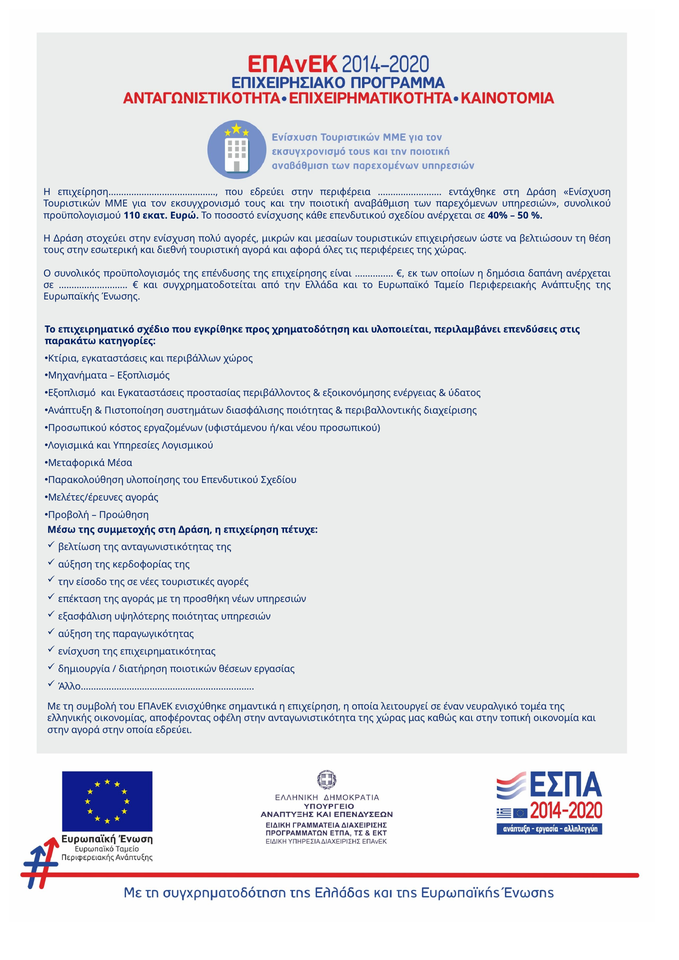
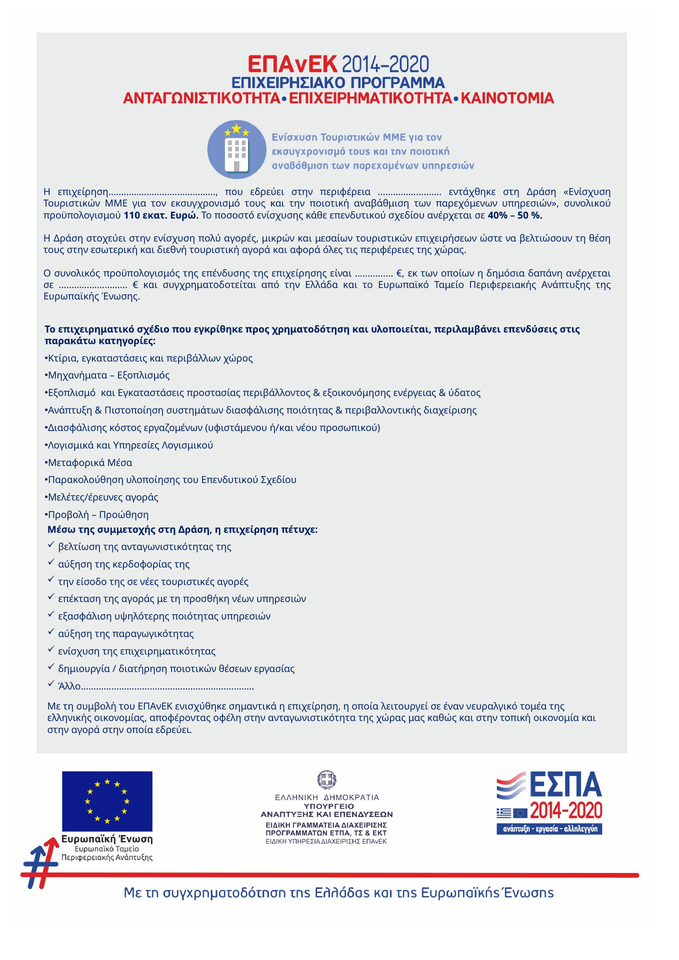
Προσωπικού at (77, 428): Προσωπικού -> Διασφάλισης
